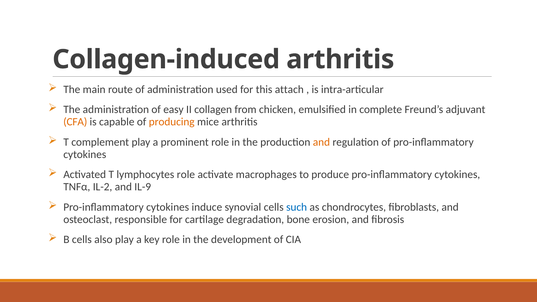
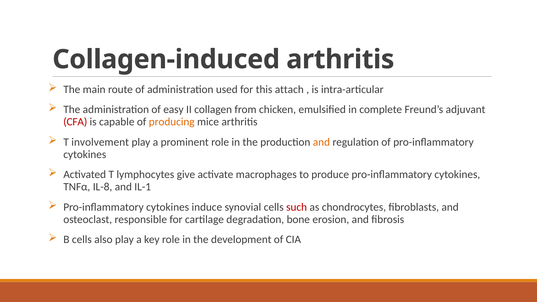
CFA colour: orange -> red
complement: complement -> involvement
lymphocytes role: role -> give
IL-2: IL-2 -> IL-8
IL-9: IL-9 -> IL-1
such colour: blue -> red
